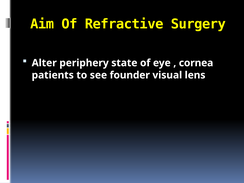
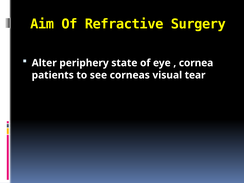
founder: founder -> corneas
lens: lens -> tear
